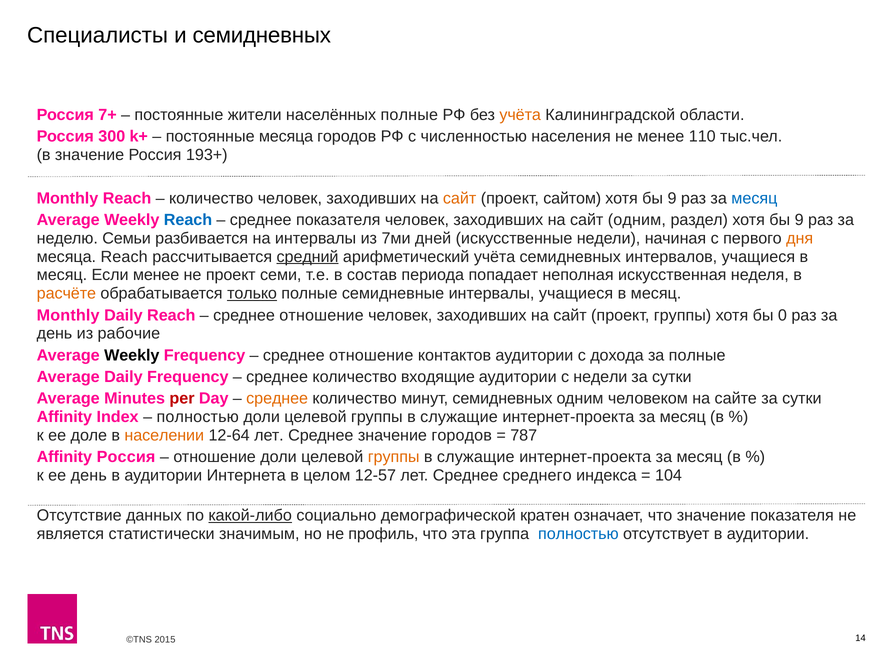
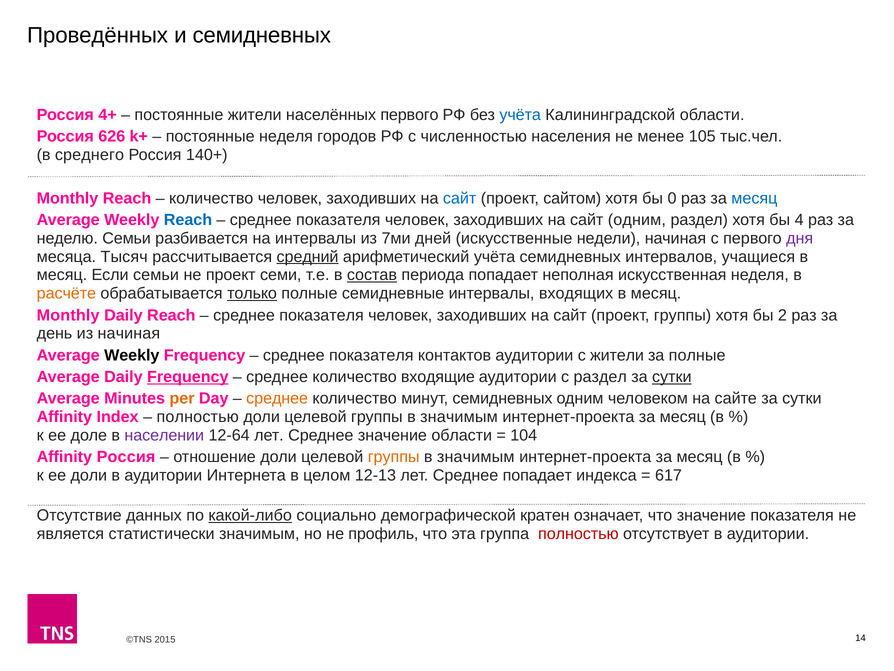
Специалисты: Специалисты -> Проведённых
7+: 7+ -> 4+
населённых полные: полные -> первого
учёта at (520, 115) colour: orange -> blue
300: 300 -> 626
постоянные месяца: месяца -> неделя
110: 110 -> 105
в значение: значение -> среднего
193+: 193+ -> 140+
сайт at (460, 198) colour: orange -> blue
9 at (672, 198): 9 -> 0
раздел хотя бы 9: 9 -> 4
дня colour: orange -> purple
месяца Reach: Reach -> Тысяч
Если менее: менее -> семьи
состав underline: none -> present
интервалы учащиеся: учащиеся -> входящих
отношение at (321, 315): отношение -> показателя
0: 0 -> 2
из рабочие: рабочие -> начиная
отношение at (371, 355): отношение -> показателя
с дохода: дохода -> жители
Frequency at (188, 377) underline: none -> present
с недели: недели -> раздел
сутки at (672, 377) underline: none -> present
per colour: red -> orange
служащие at (459, 417): служащие -> значимым
населении colour: orange -> purple
значение городов: городов -> области
787: 787 -> 104
служащие at (476, 457): служащие -> значимым
ее день: день -> доли
12-57: 12-57 -> 12-13
Среднее среднего: среднего -> попадает
104: 104 -> 617
полностью at (578, 534) colour: blue -> red
